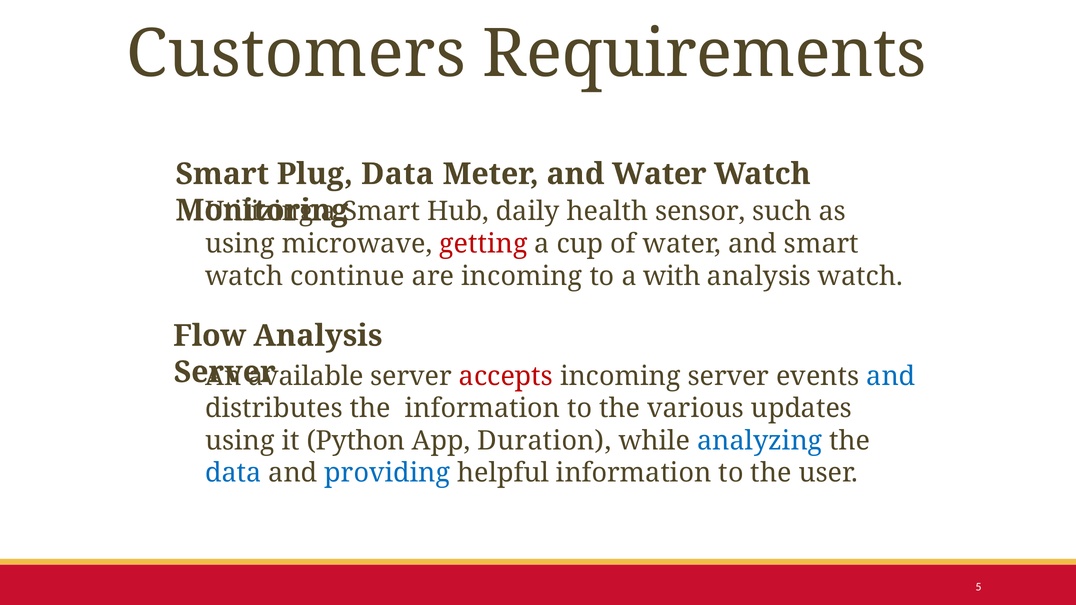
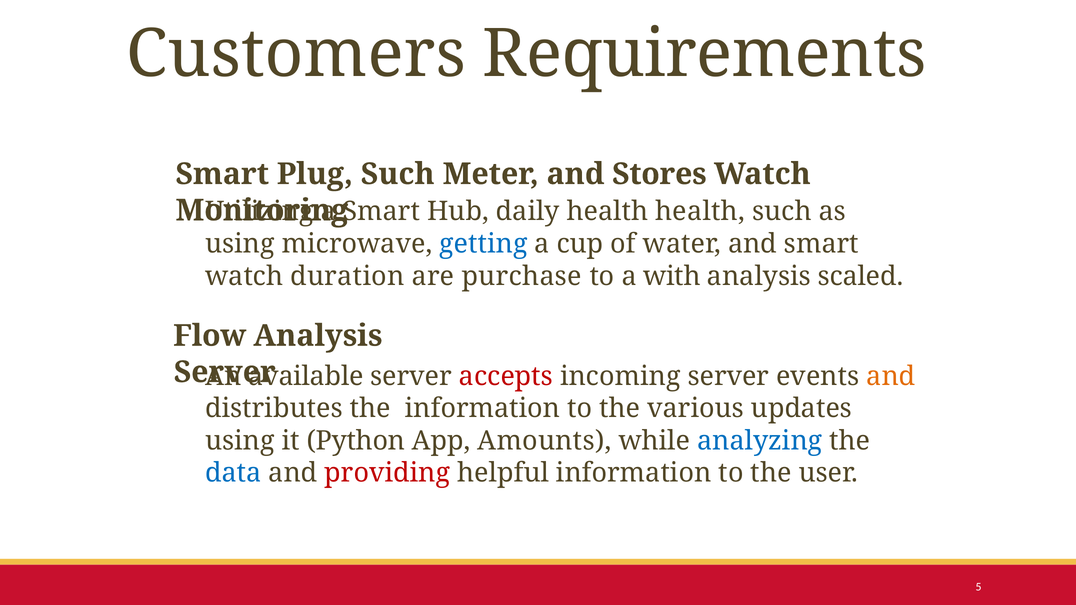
Plug Data: Data -> Such
and Water: Water -> Stores
health sensor: sensor -> health
getting colour: red -> blue
continue: continue -> duration
are incoming: incoming -> purchase
analysis watch: watch -> scaled
and at (891, 377) colour: blue -> orange
Duration: Duration -> Amounts
providing colour: blue -> red
